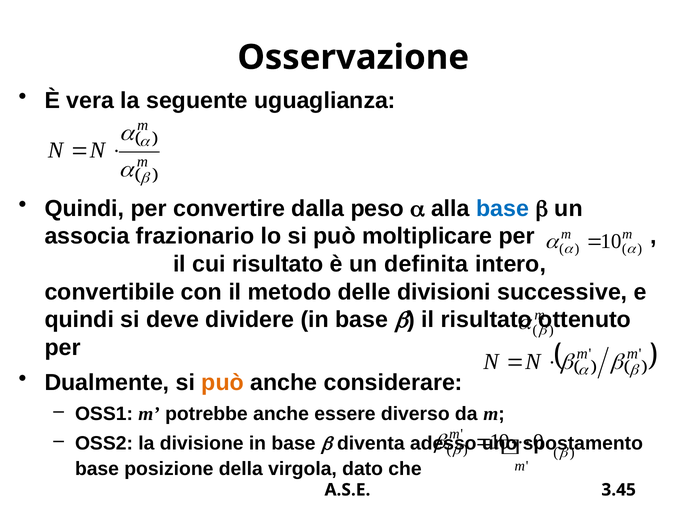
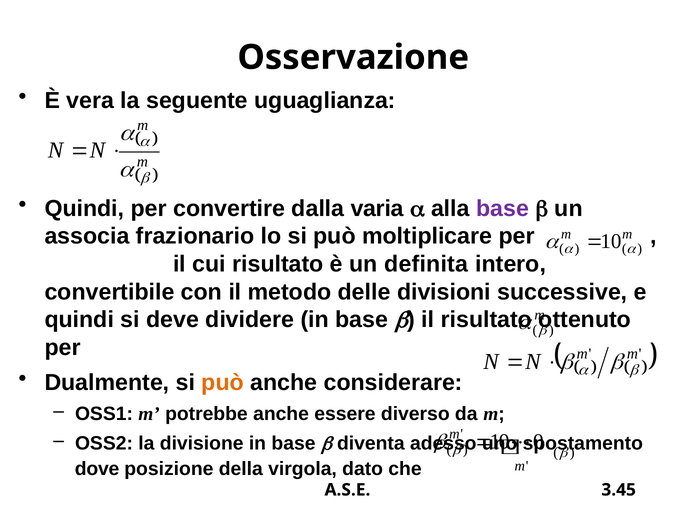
peso: peso -> varia
base at (503, 209) colour: blue -> purple
base at (97, 469): base -> dove
